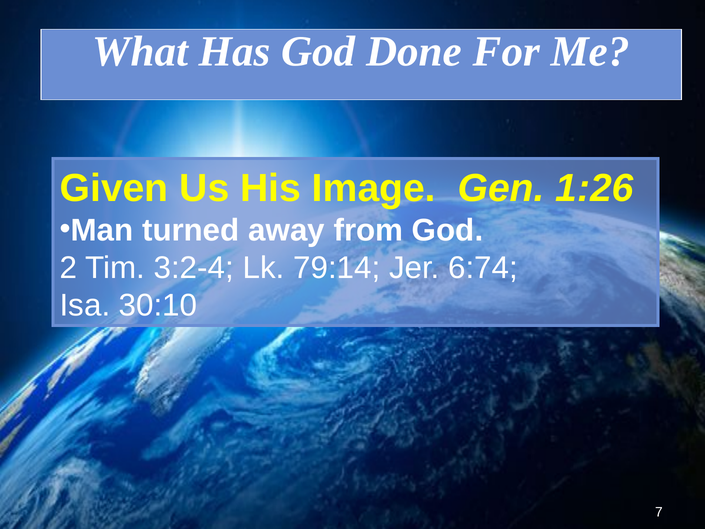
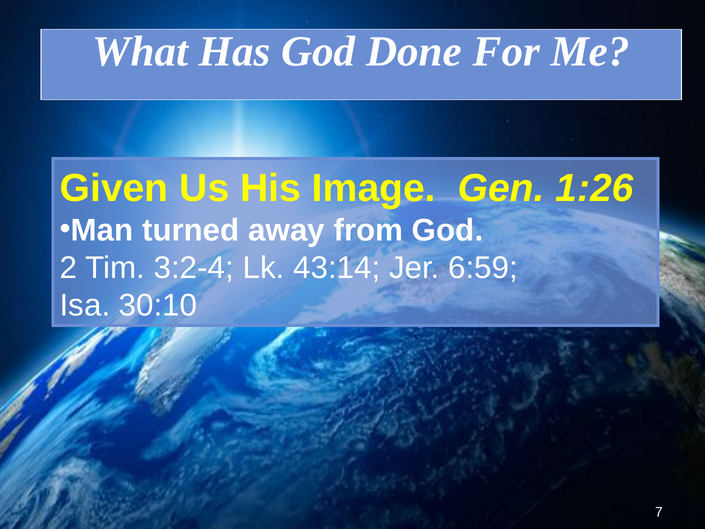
79:14: 79:14 -> 43:14
6:74: 6:74 -> 6:59
